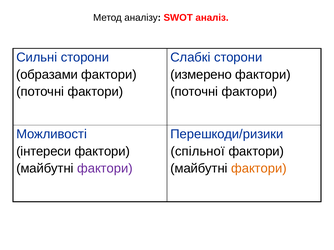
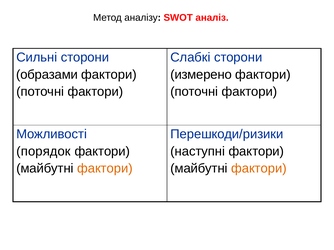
інтереси: інтереси -> порядок
спільної: спільної -> наступні
фактори at (105, 169) colour: purple -> orange
